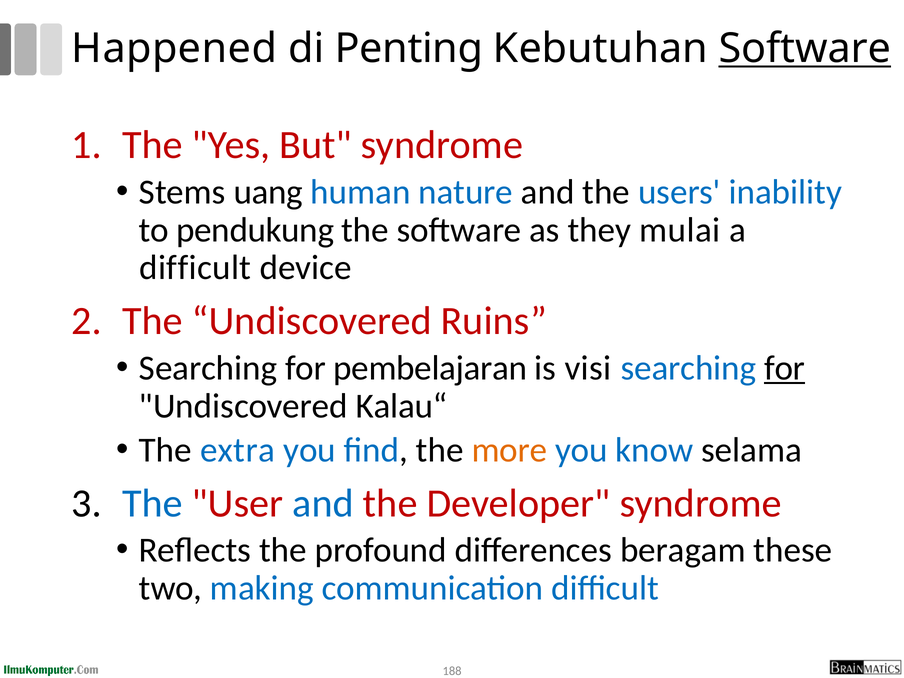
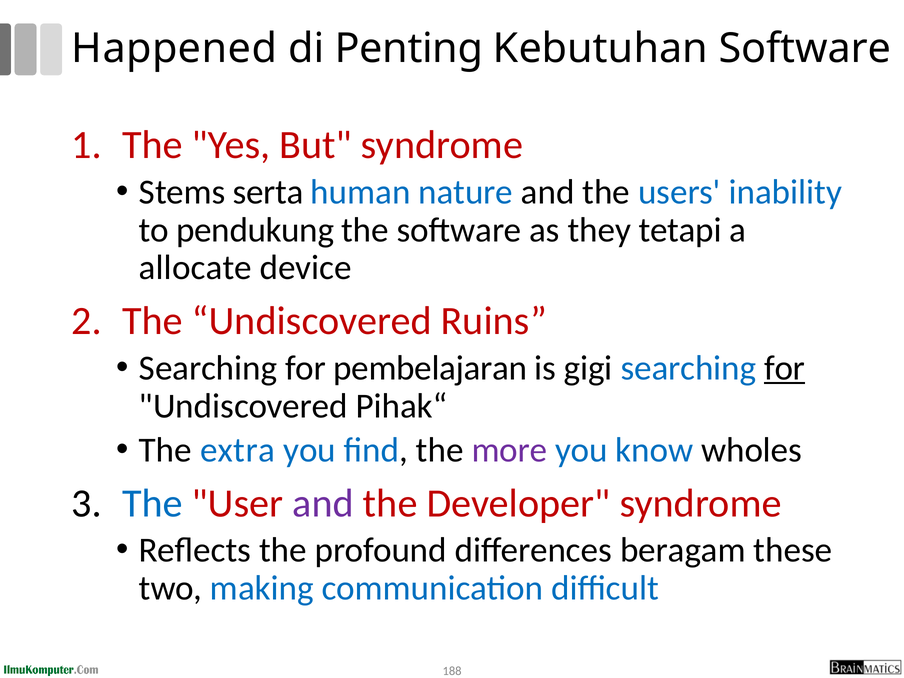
Software at (805, 49) underline: present -> none
uang: uang -> serta
mulai: mulai -> tetapi
difficult at (195, 268): difficult -> allocate
visi: visi -> gigi
Kalau“: Kalau“ -> Pihak“
more colour: orange -> purple
selama: selama -> wholes
and at (323, 503) colour: blue -> purple
